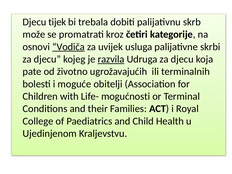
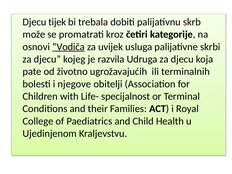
razvila underline: present -> none
moguće: moguće -> njegove
mogućnosti: mogućnosti -> specijalnost
